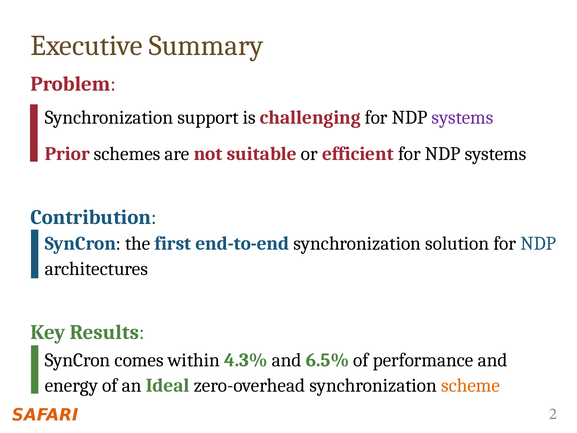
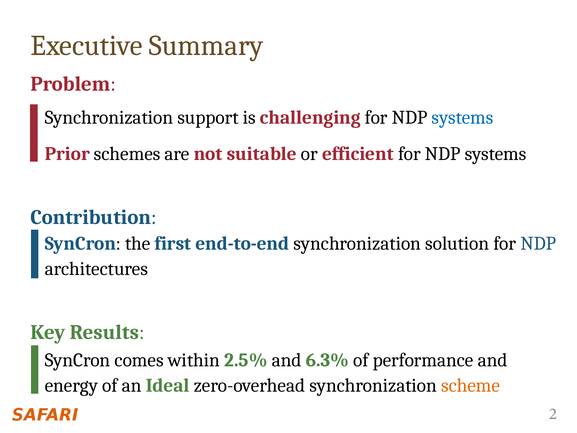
systems at (463, 117) colour: purple -> blue
4.3%: 4.3% -> 2.5%
6.5%: 6.5% -> 6.3%
